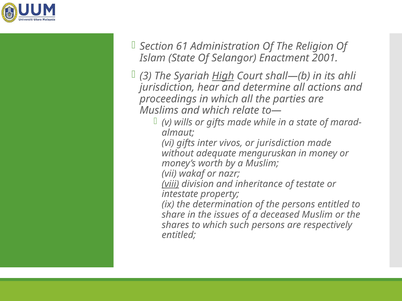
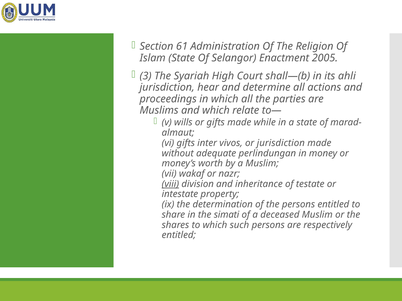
2001: 2001 -> 2005
High underline: present -> none
menguruskan: menguruskan -> perlindungan
issues: issues -> simati
